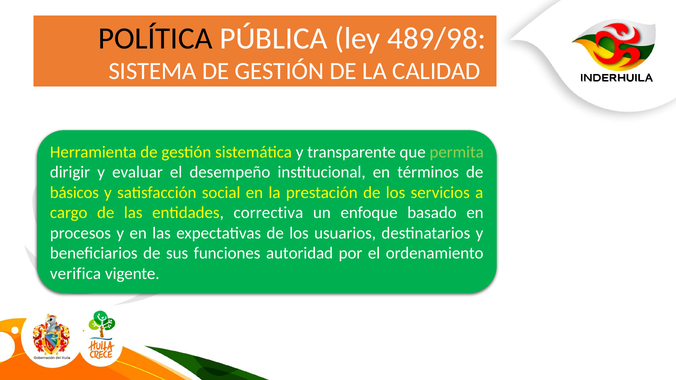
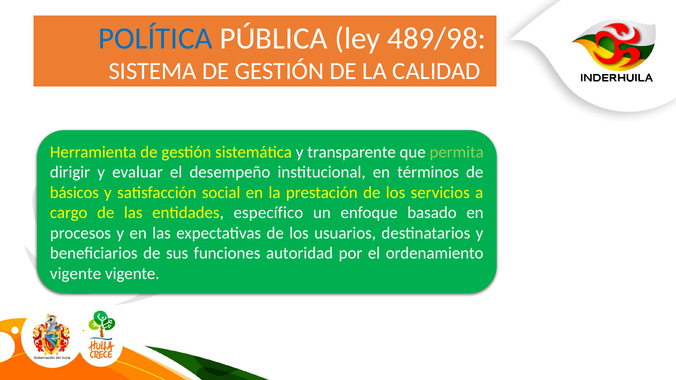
POLÍTICA colour: black -> blue
correctiva: correctiva -> específico
verifica at (76, 274): verifica -> vigente
